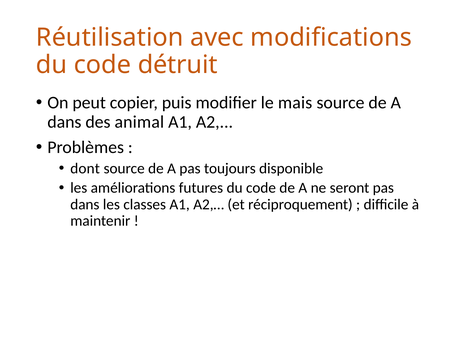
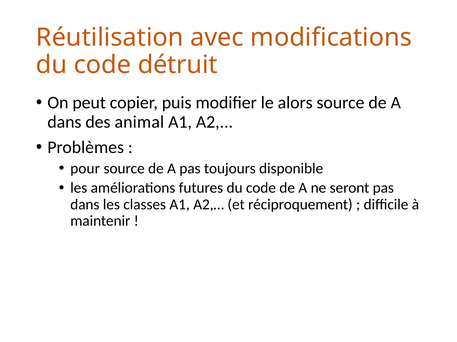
mais: mais -> alors
dont: dont -> pour
